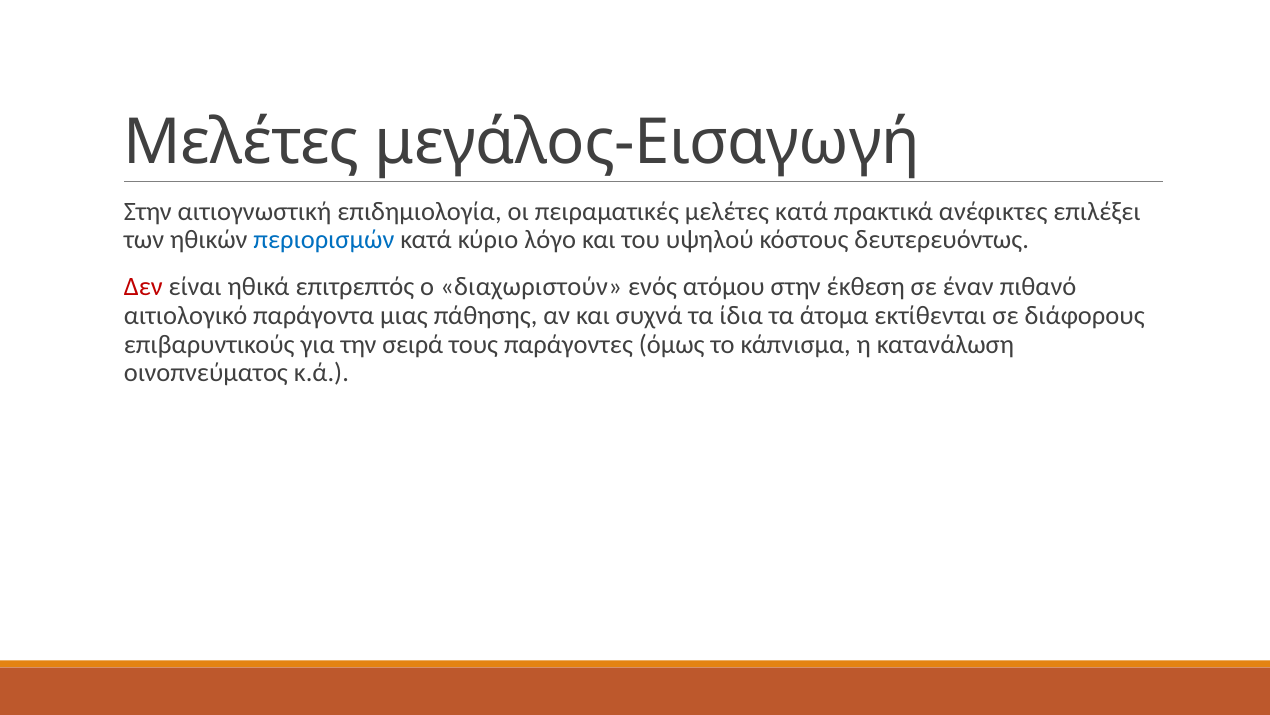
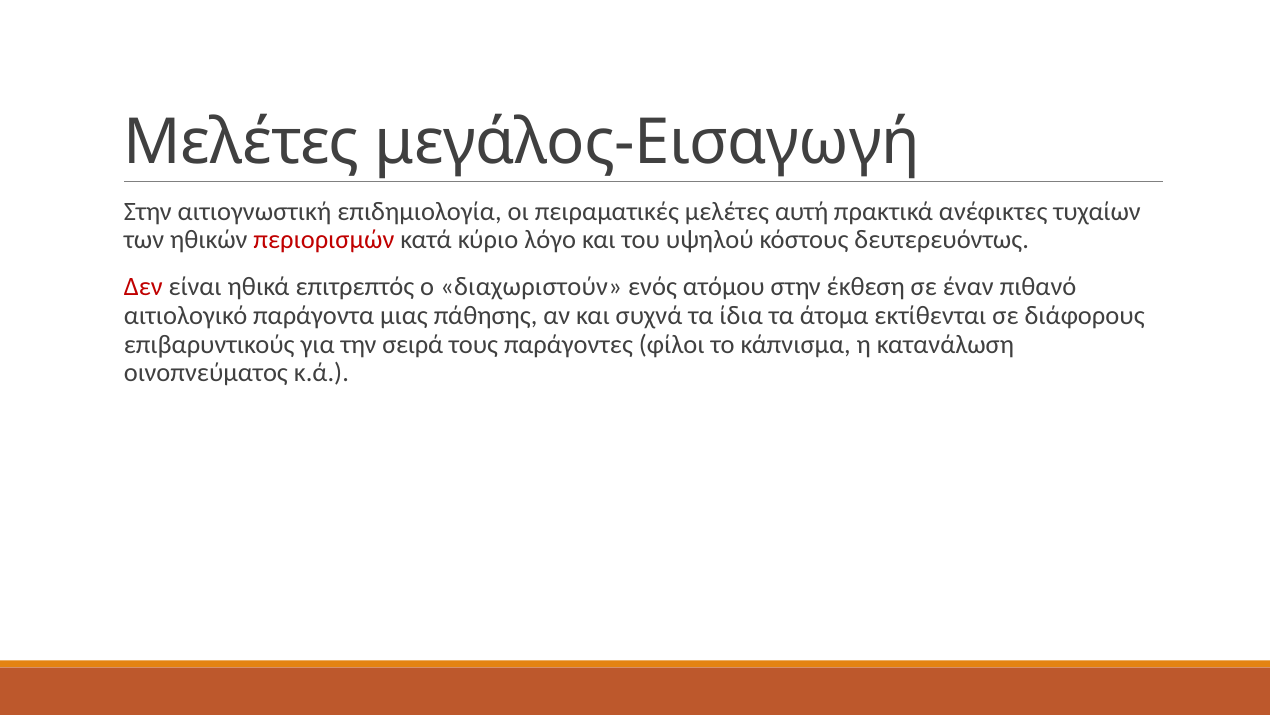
μελέτες κατά: κατά -> αυτή
επιλέξει: επιλέξει -> τυχαίων
περιορισμών colour: blue -> red
όμως: όμως -> φίλοι
